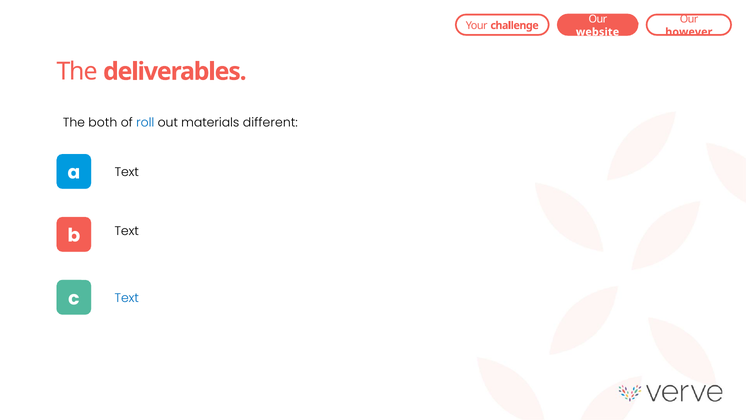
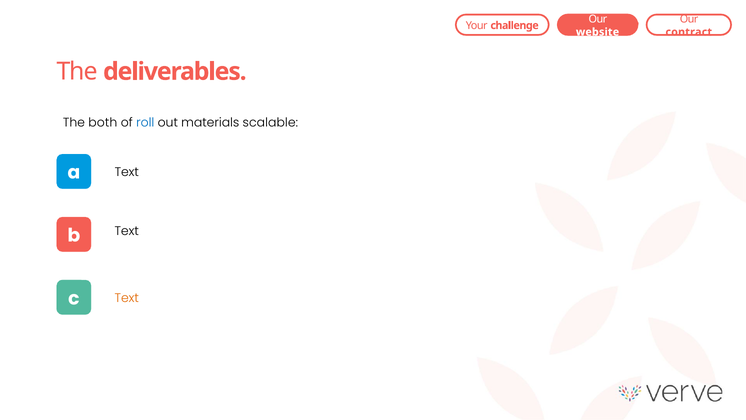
however: however -> contract
different: different -> scalable
Text at (127, 298) colour: blue -> orange
